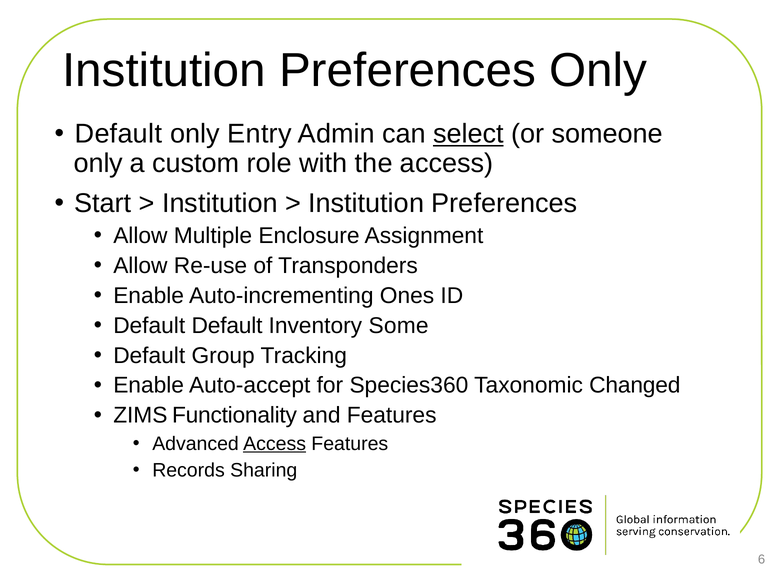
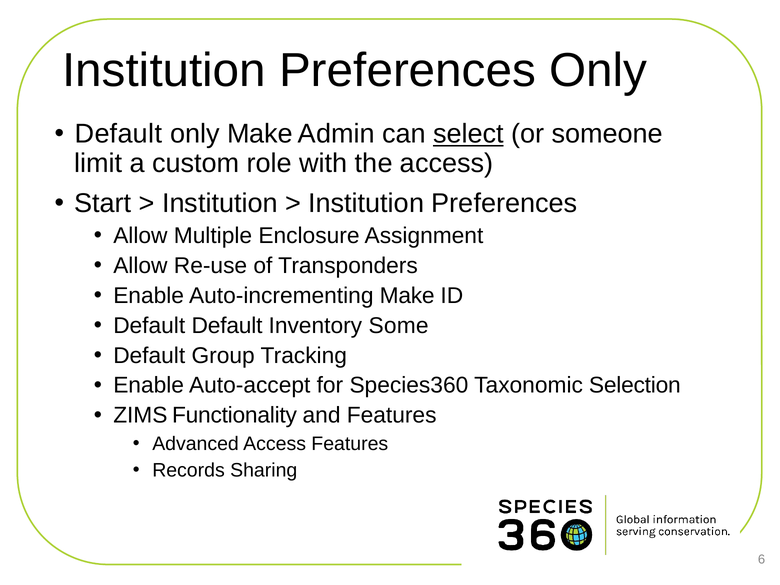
only Entry: Entry -> Make
only at (98, 163): only -> limit
Auto-incrementing Ones: Ones -> Make
Changed: Changed -> Selection
Access at (275, 444) underline: present -> none
